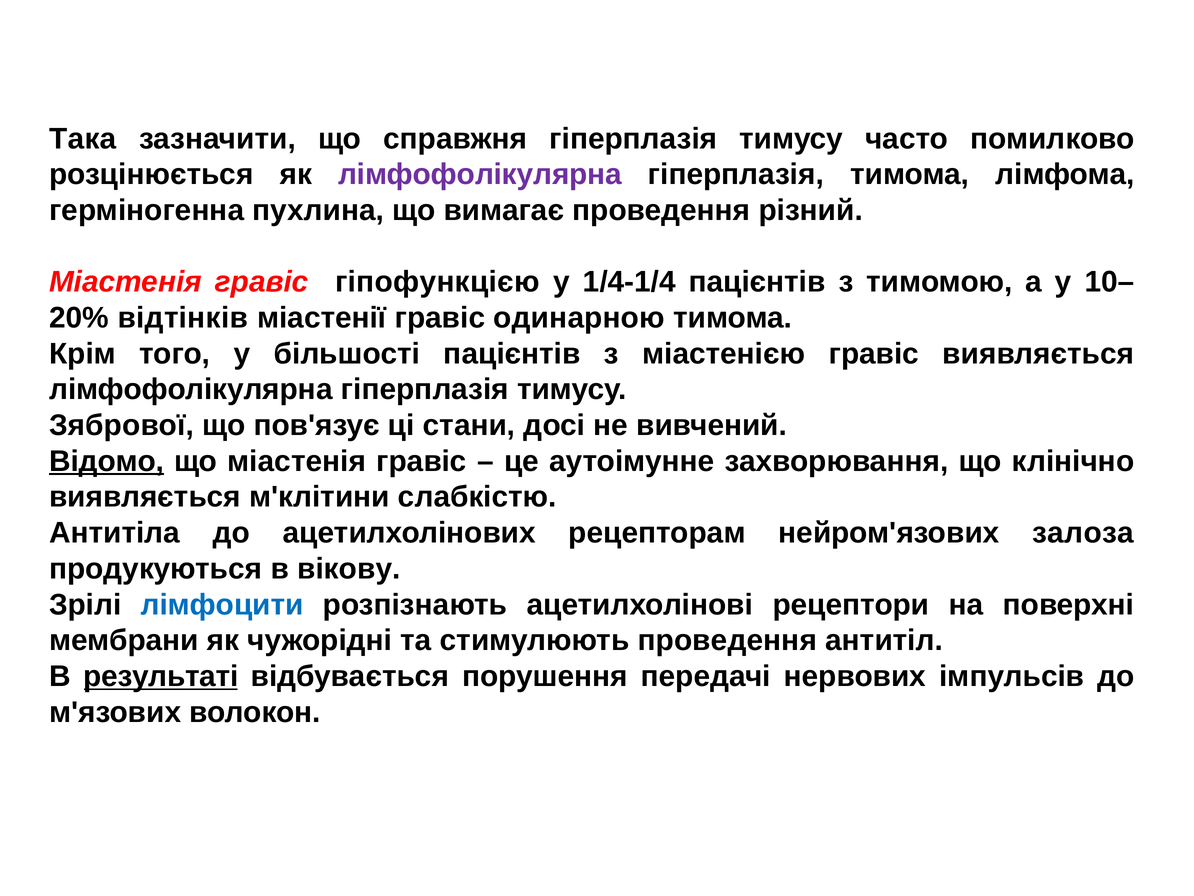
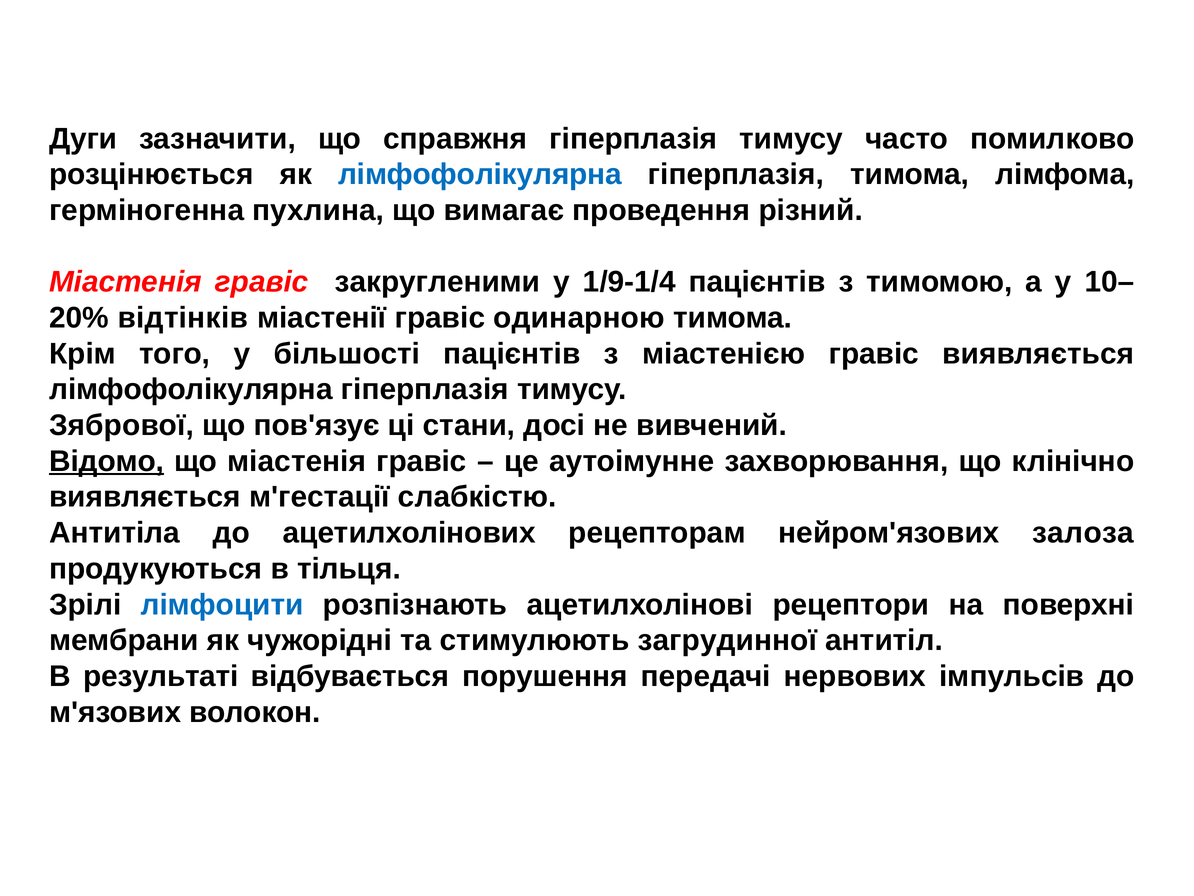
Така: Така -> Дуги
лімфофолікулярна at (480, 174) colour: purple -> blue
гіпофункцією: гіпофункцією -> закругленими
1/4-1/4: 1/4-1/4 -> 1/9-1/4
м'клітини: м'клітини -> м'гестації
вікову: вікову -> тільця
стимулюють проведення: проведення -> загрудинної
результаті underline: present -> none
